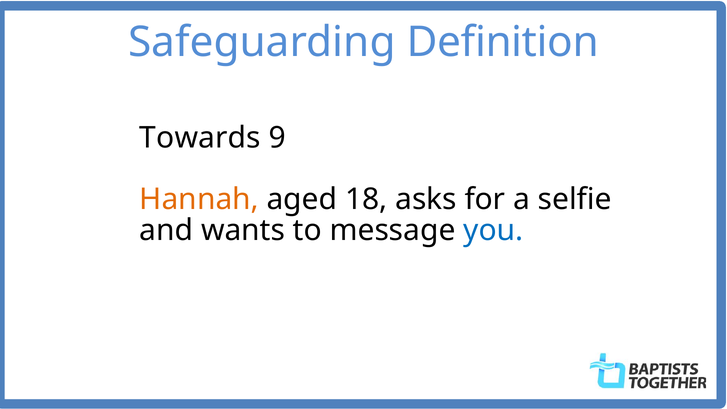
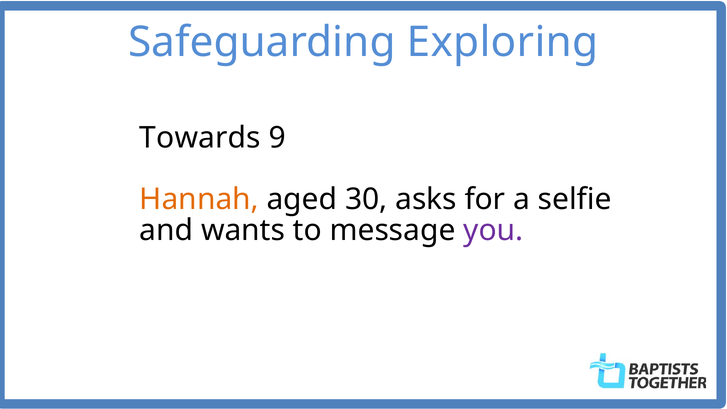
Definition: Definition -> Exploring
18: 18 -> 30
you colour: blue -> purple
